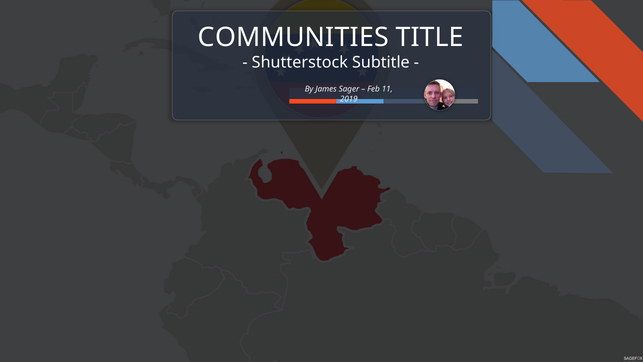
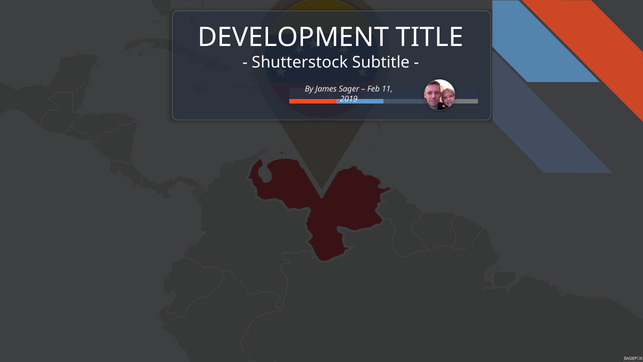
COMMUNITIES: COMMUNITIES -> DEVELOPMENT
